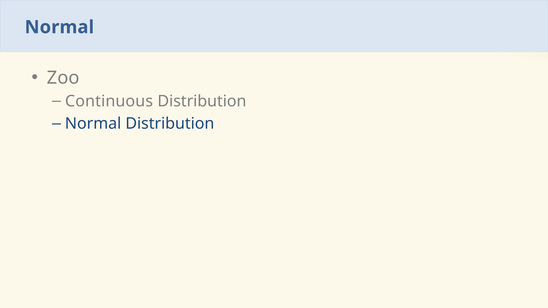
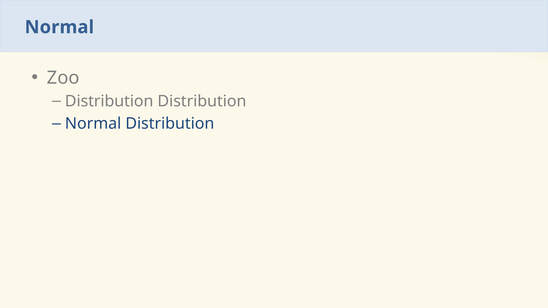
Continuous at (109, 101): Continuous -> Distribution
